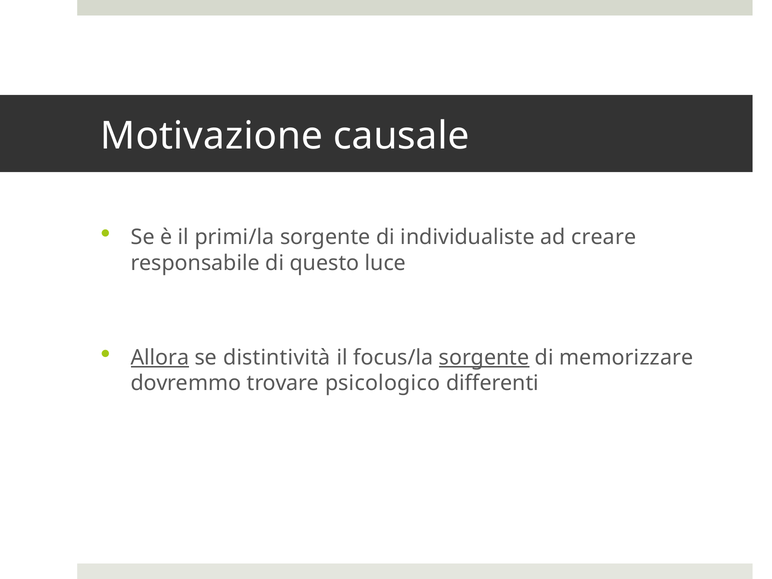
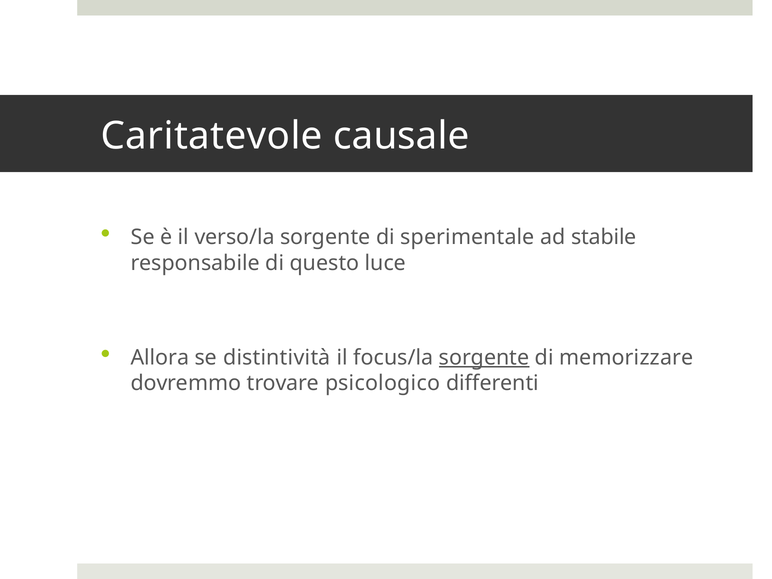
Motivazione: Motivazione -> Caritatevole
primi/la: primi/la -> verso/la
individualiste: individualiste -> sperimentale
creare: creare -> stabile
Allora underline: present -> none
